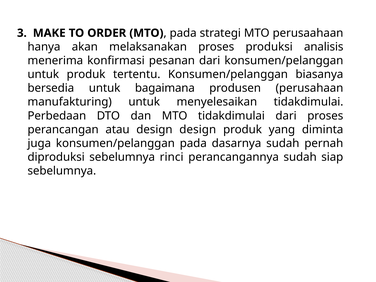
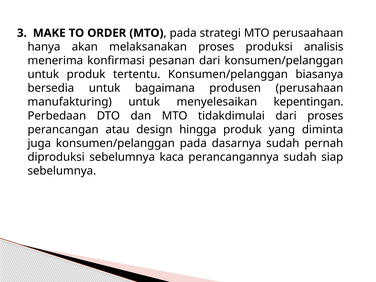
menyelesaikan tidakdimulai: tidakdimulai -> kepentingan
design design: design -> hingga
rinci: rinci -> kaca
